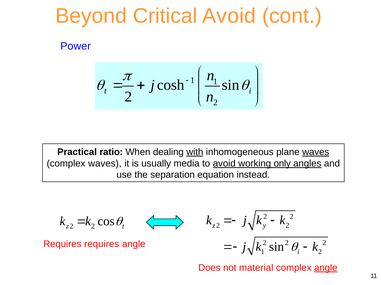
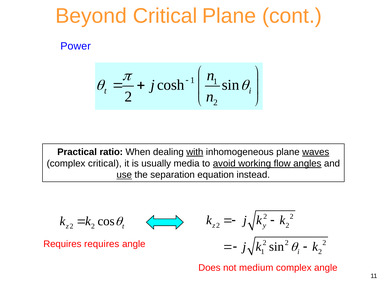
Critical Avoid: Avoid -> Plane
complex waves: waves -> critical
only: only -> flow
use underline: none -> present
material: material -> medium
angle at (326, 268) underline: present -> none
